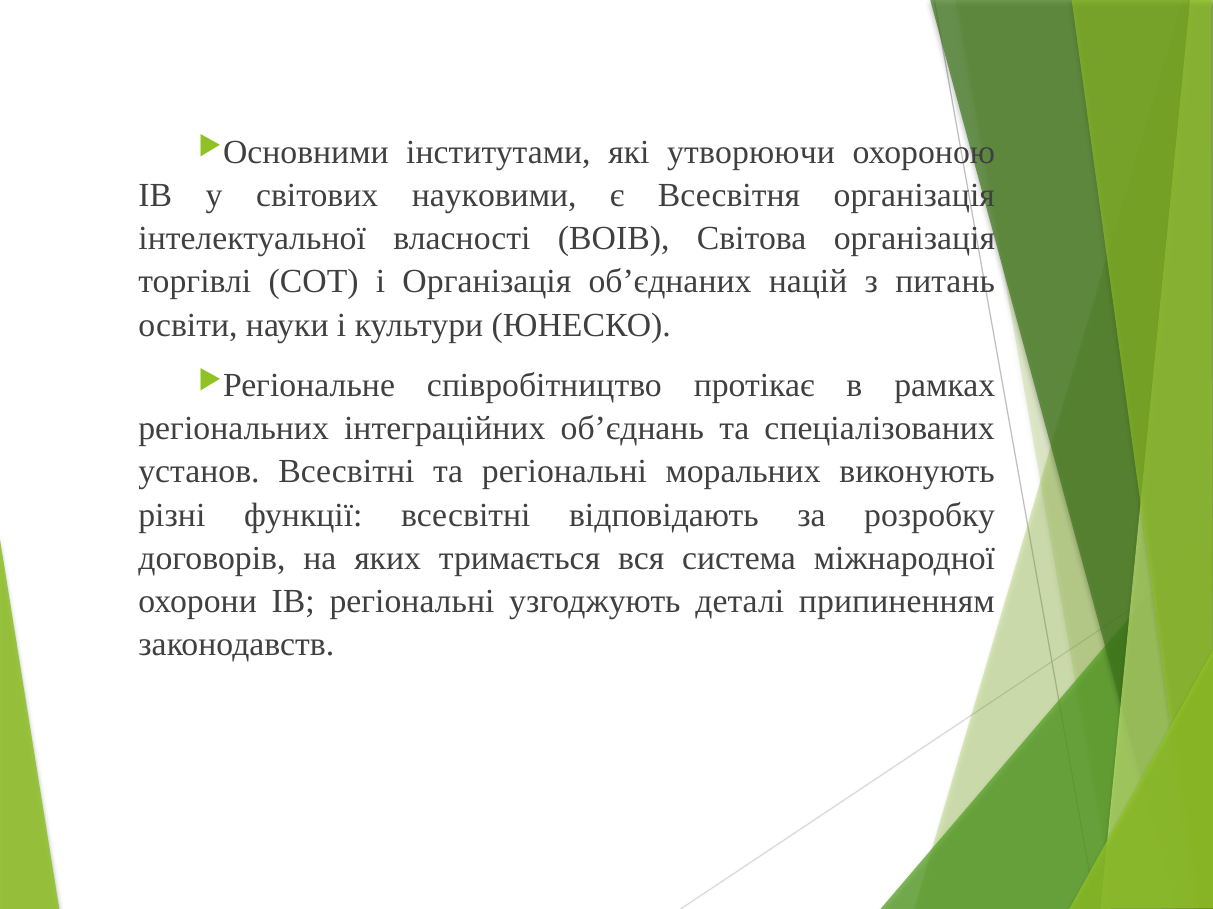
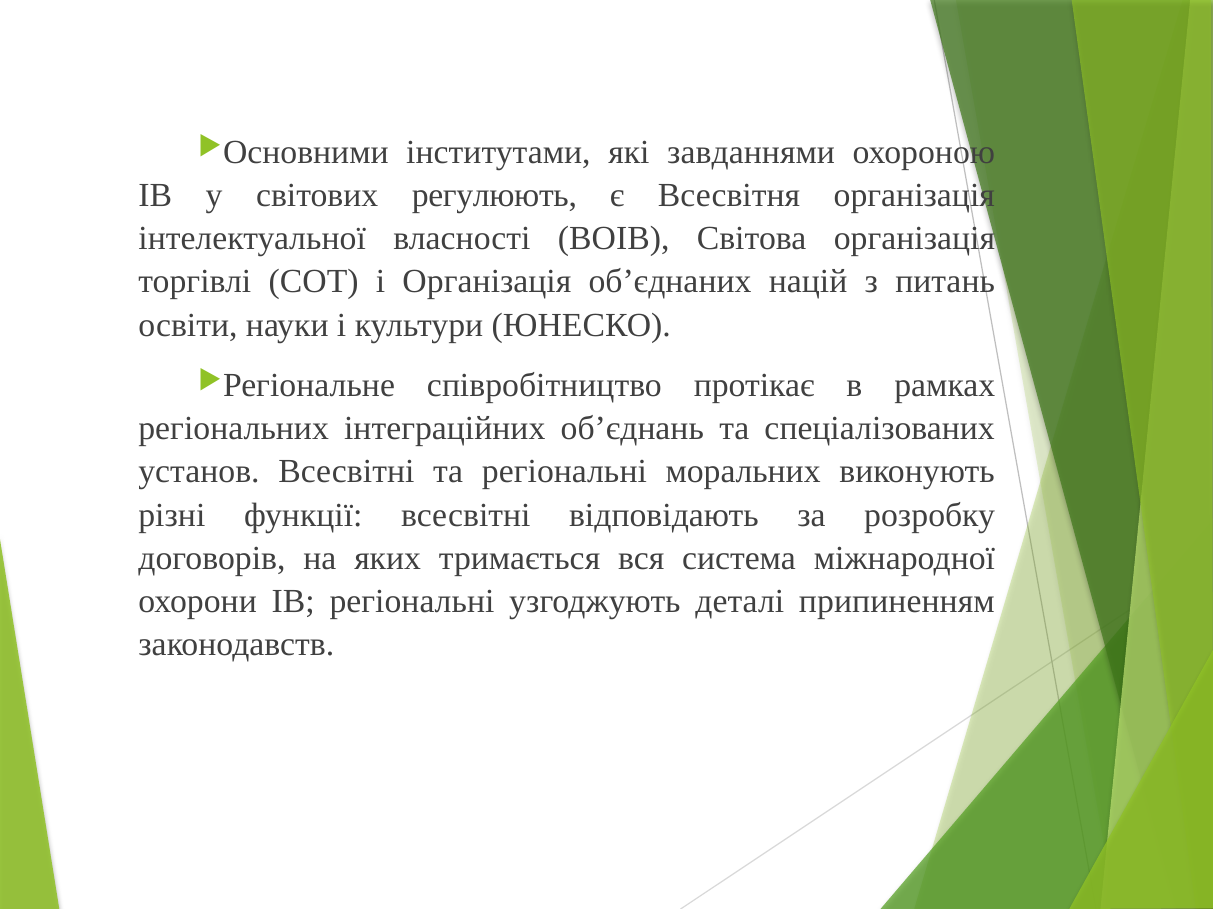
утворюючи: утворюючи -> завданнями
науковими: науковими -> регулюють
